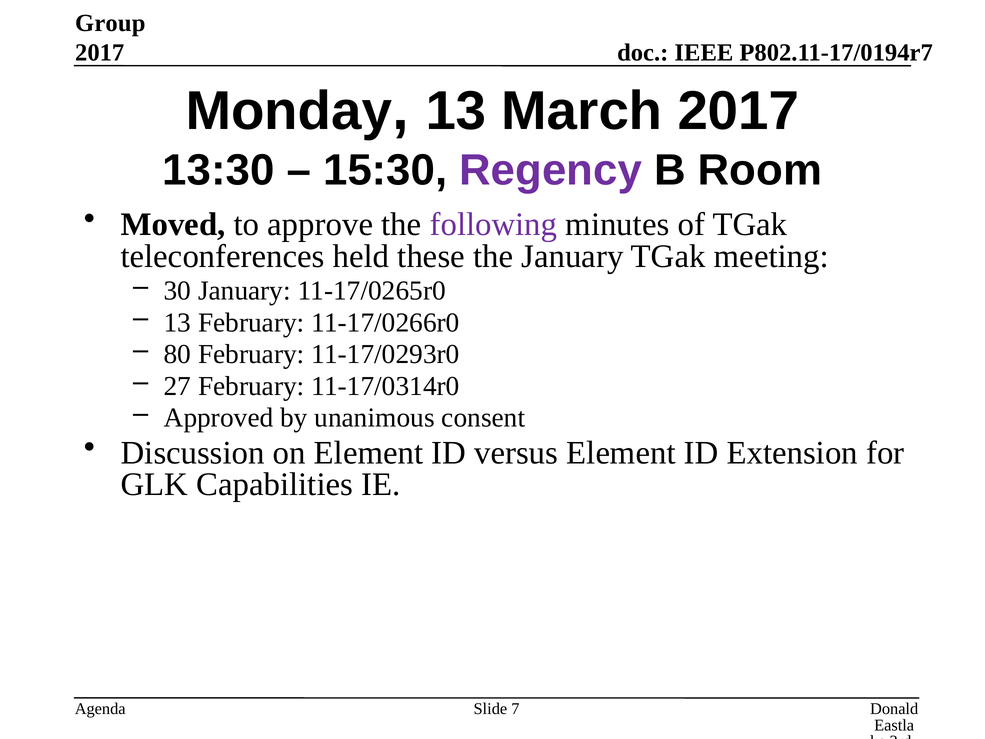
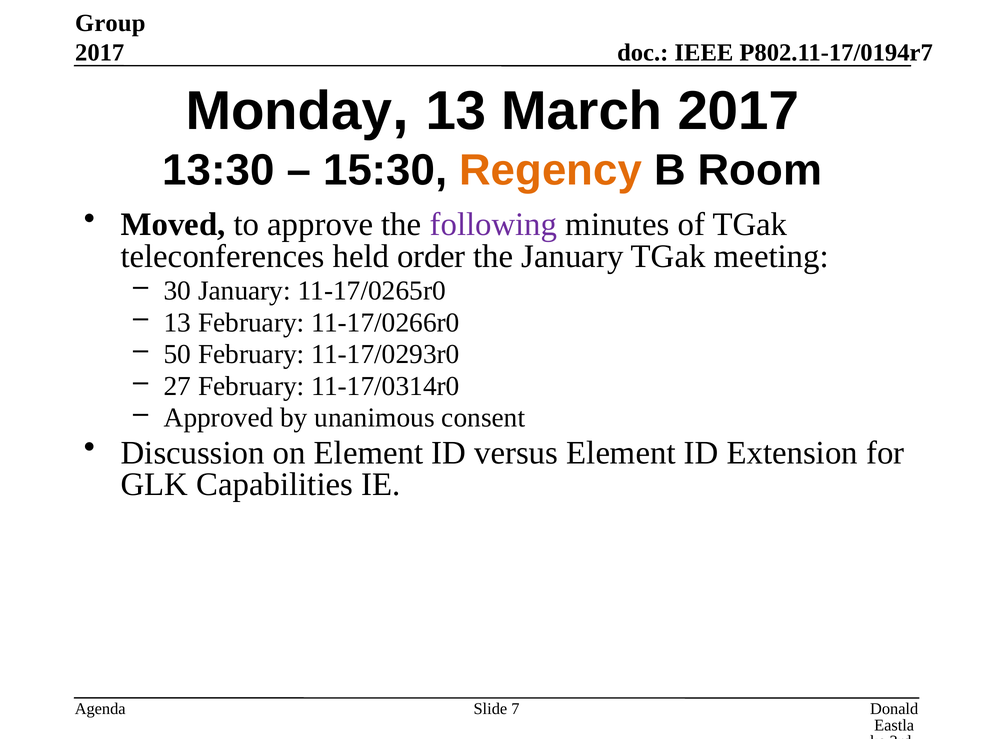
Regency colour: purple -> orange
these: these -> order
80: 80 -> 50
